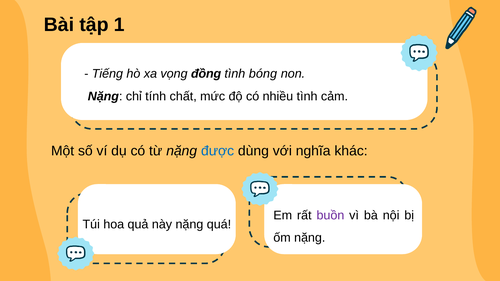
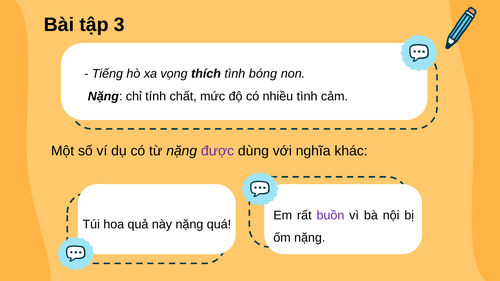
1: 1 -> 3
đồng: đồng -> thích
được colour: blue -> purple
